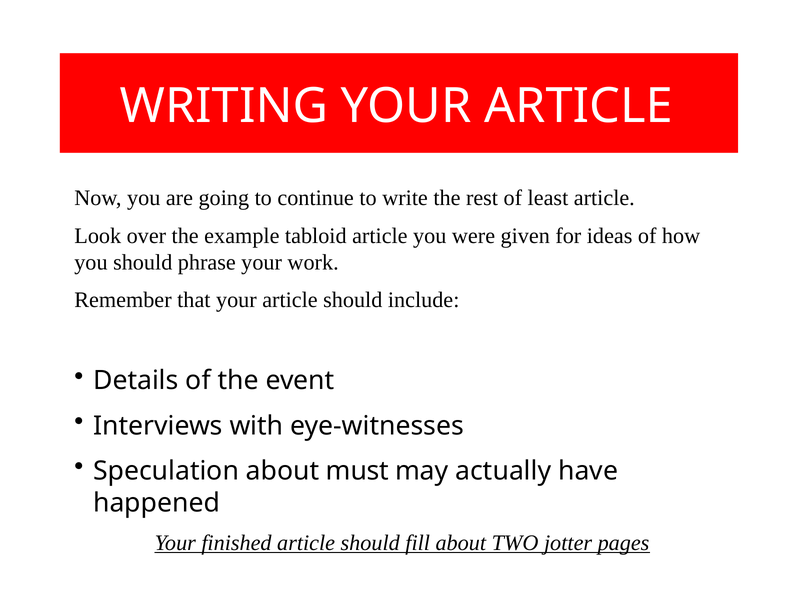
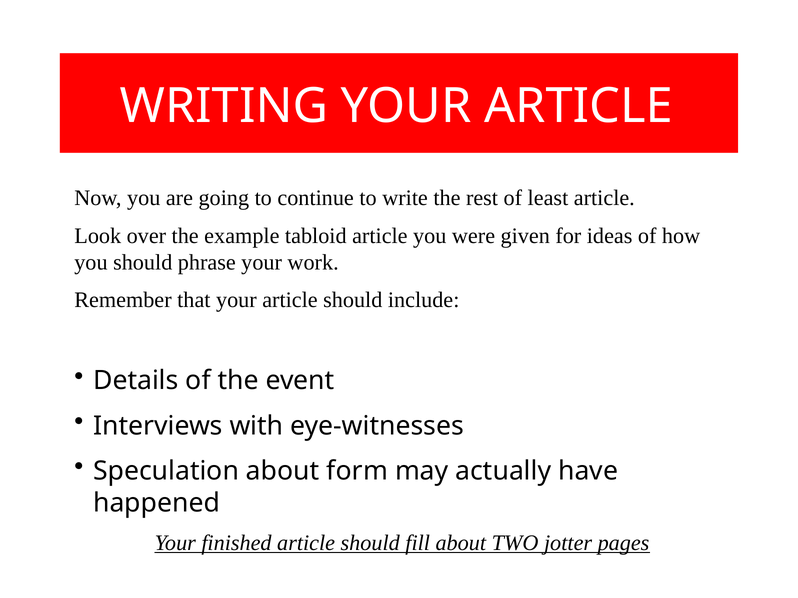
must: must -> form
